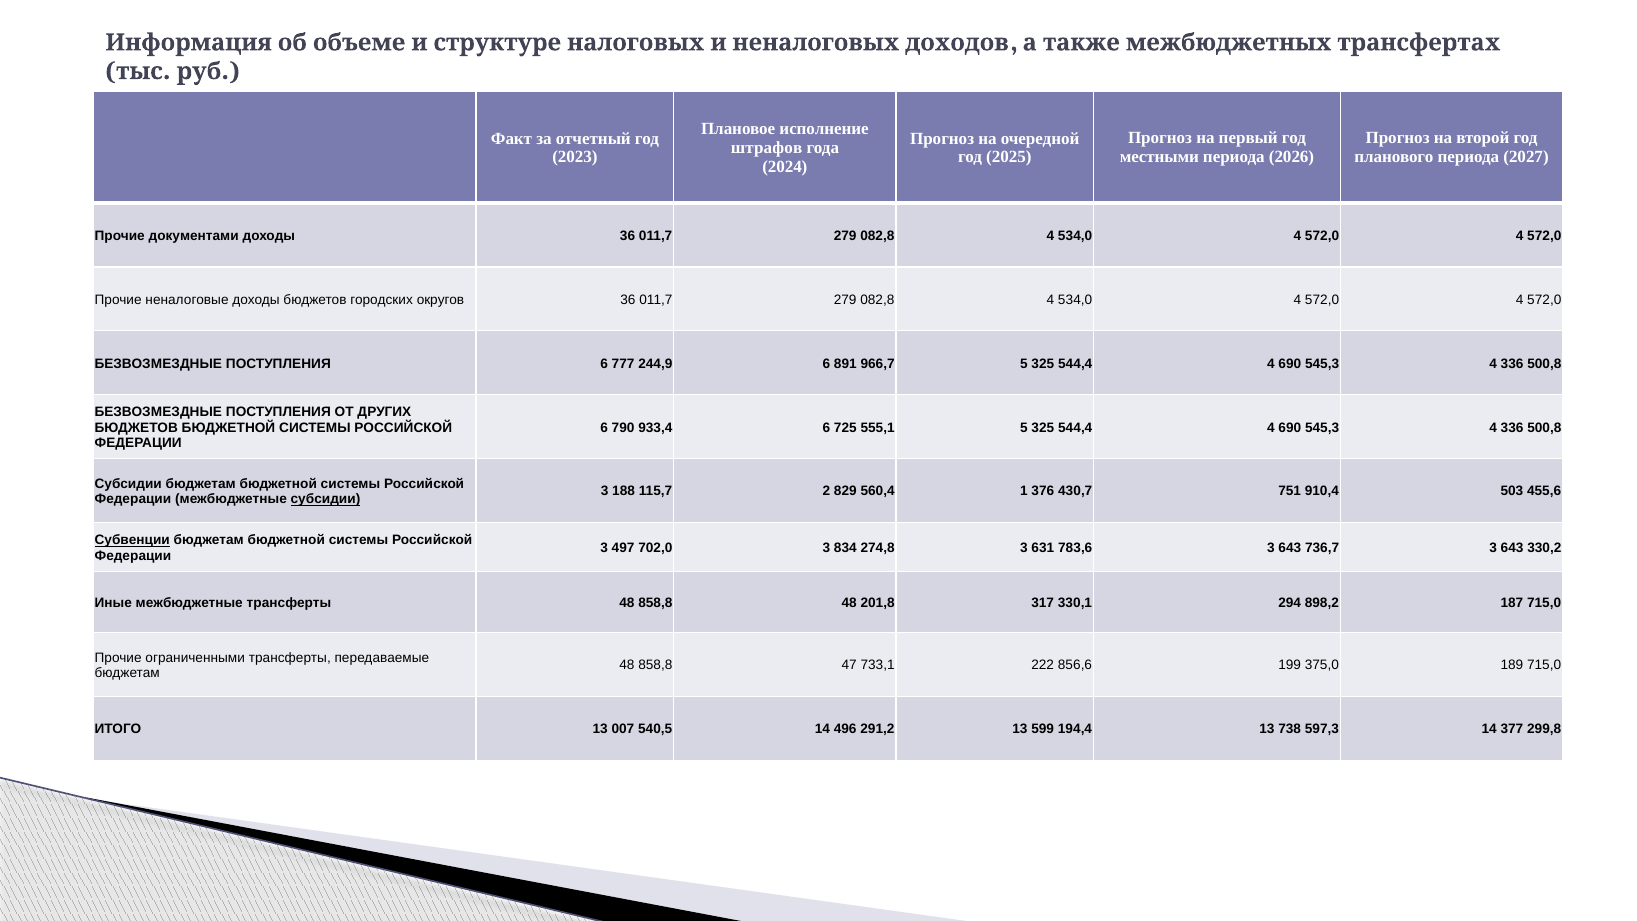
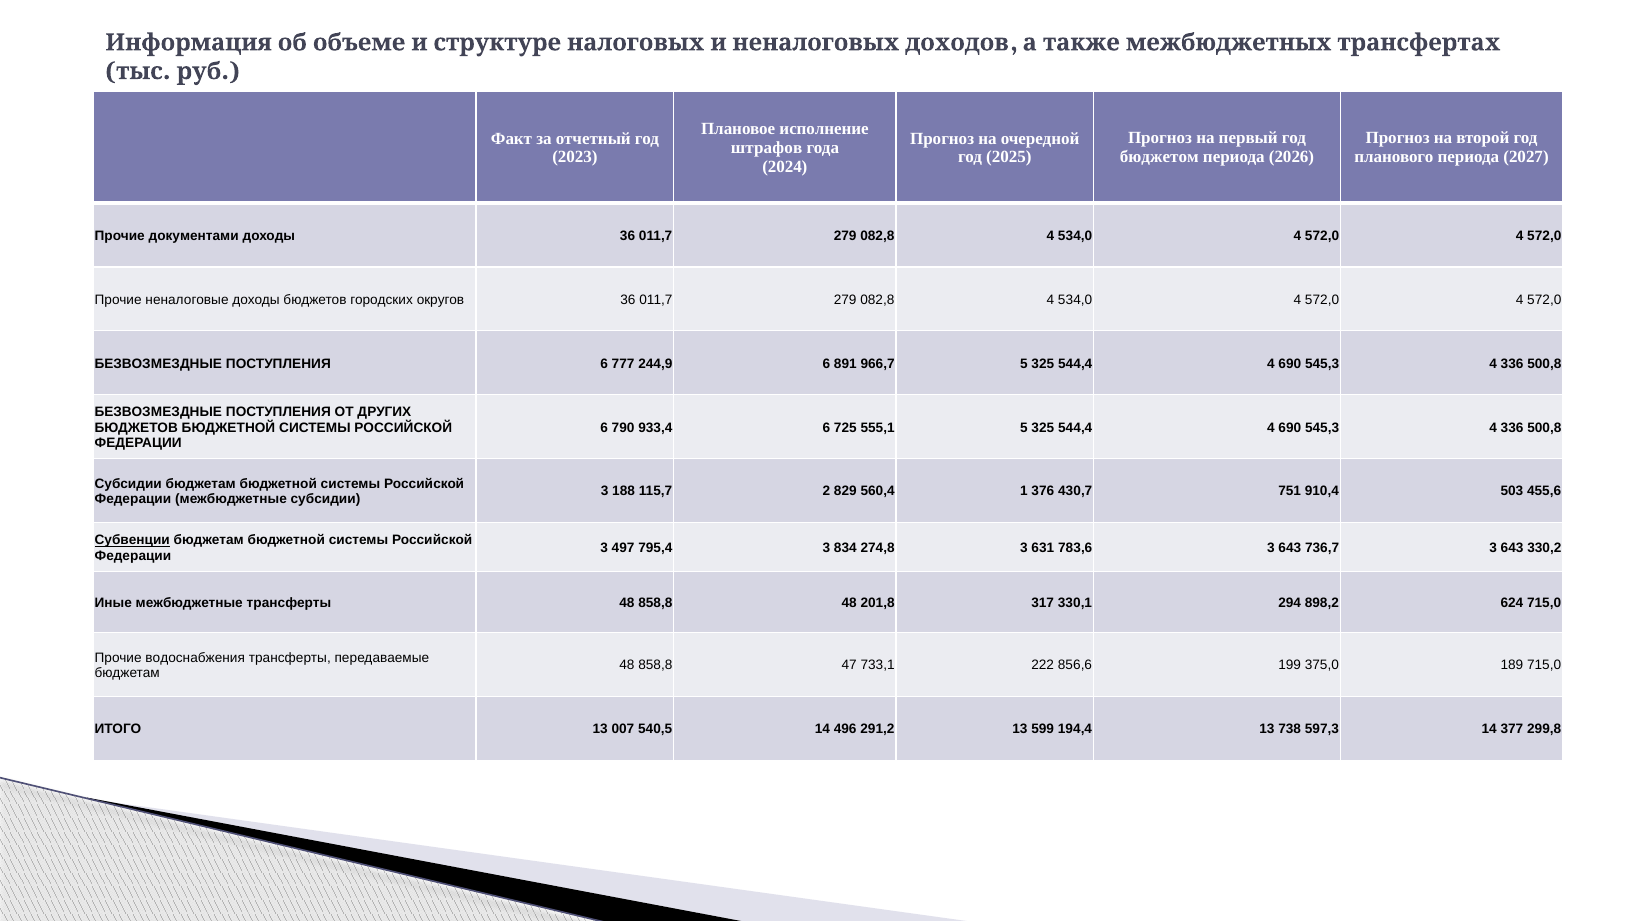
местными: местными -> бюджетом
субсидии at (325, 499) underline: present -> none
702,0: 702,0 -> 795,4
187: 187 -> 624
ограниченными: ограниченными -> водоснабжения
